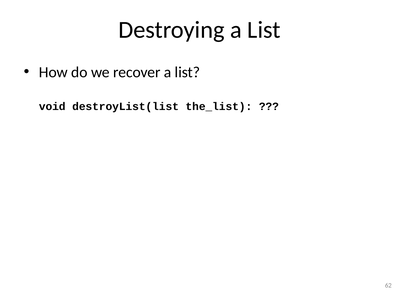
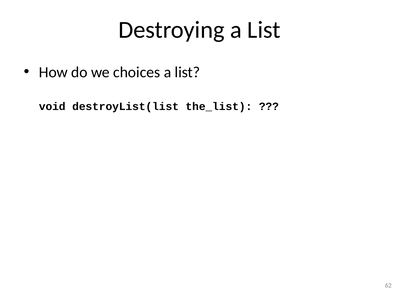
recover: recover -> choices
